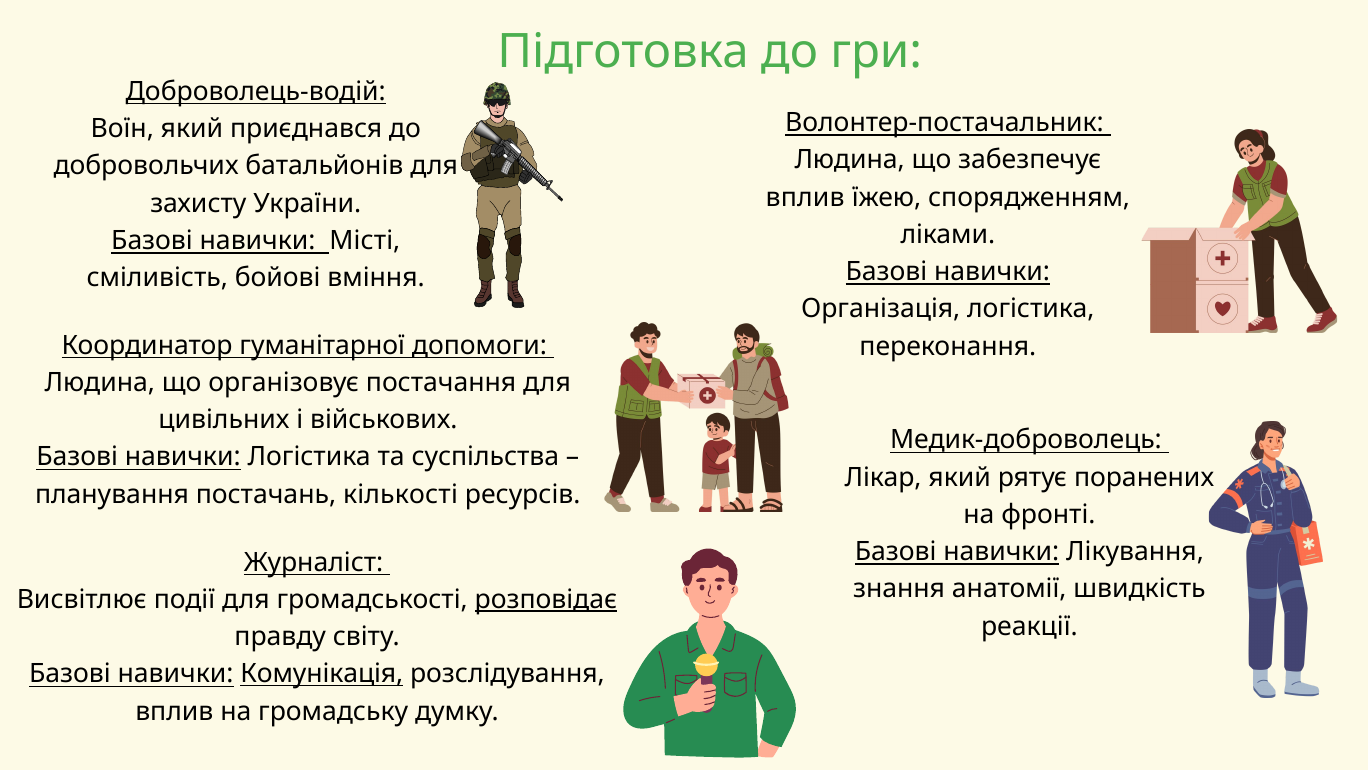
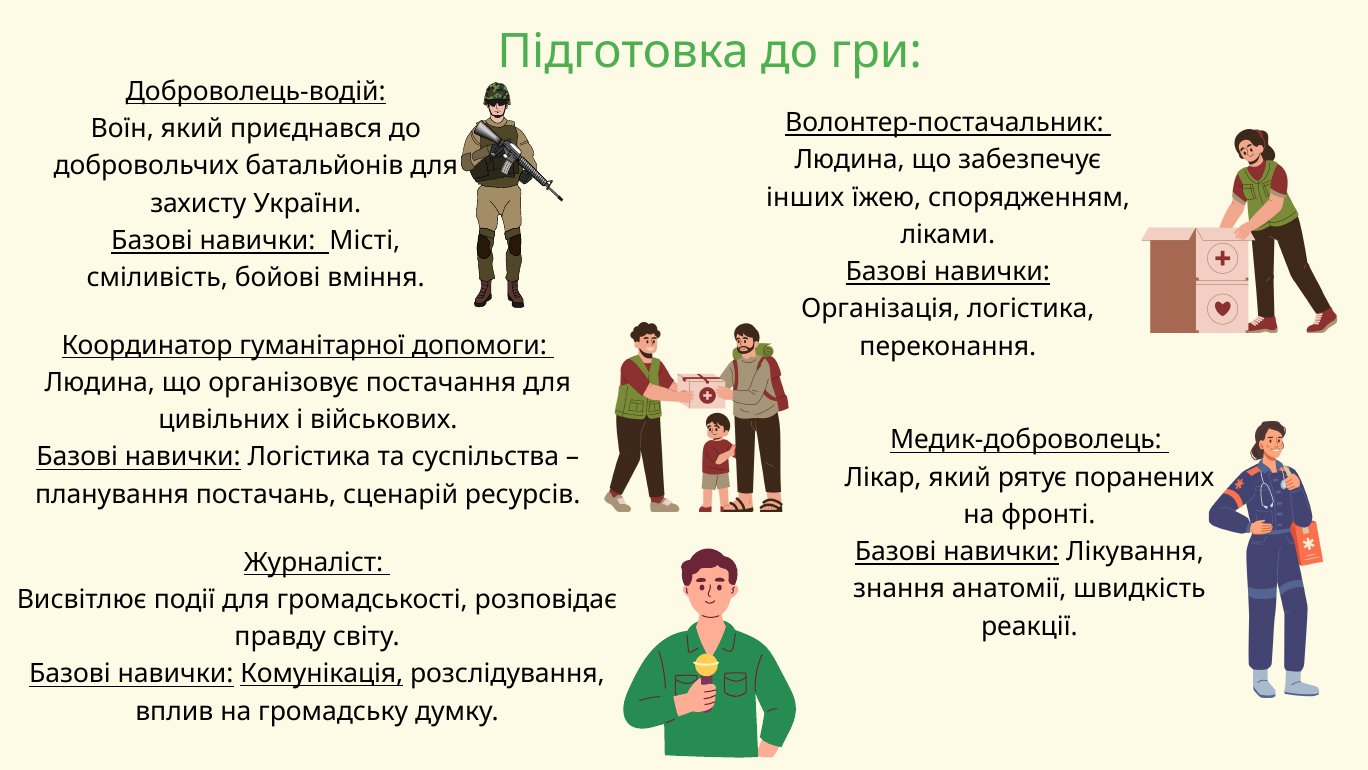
вплив at (805, 197): вплив -> інших
кількості: кількості -> сценарій
розповідає underline: present -> none
